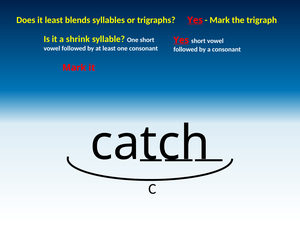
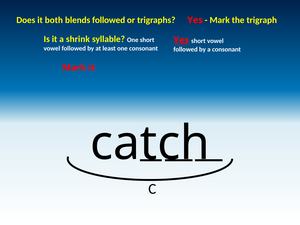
it least: least -> both
blends syllables: syllables -> followed
Yes at (195, 20) underline: present -> none
